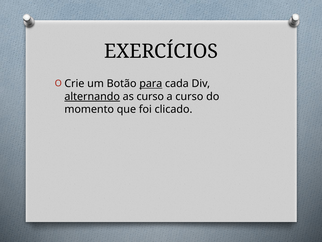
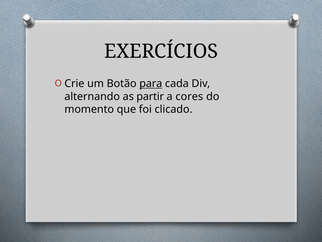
alternando underline: present -> none
as curso: curso -> partir
a curso: curso -> cores
